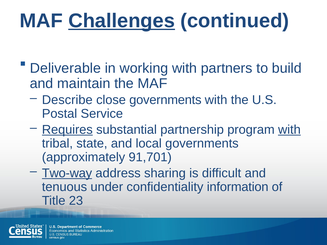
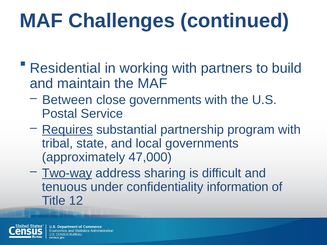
Challenges underline: present -> none
Deliverable: Deliverable -> Residential
Describe: Describe -> Between
with at (289, 130) underline: present -> none
91,701: 91,701 -> 47,000
23: 23 -> 12
